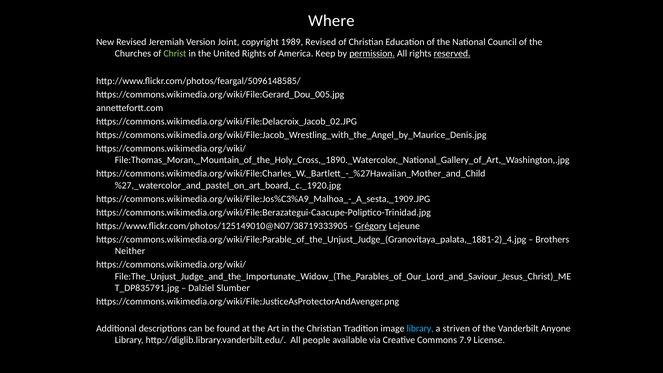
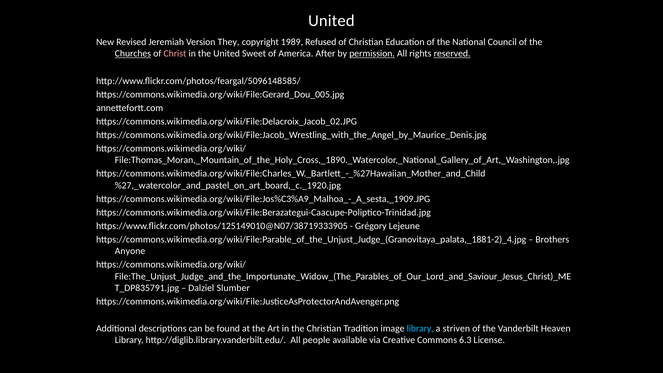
Where at (331, 21): Where -> United
Joint: Joint -> They
1989 Revised: Revised -> Refused
Churches underline: none -> present
Christ colour: light green -> pink
United Rights: Rights -> Sweet
Keep: Keep -> After
Grégory underline: present -> none
Neither: Neither -> Anyone
Anyone: Anyone -> Heaven
7.9: 7.9 -> 6.3
